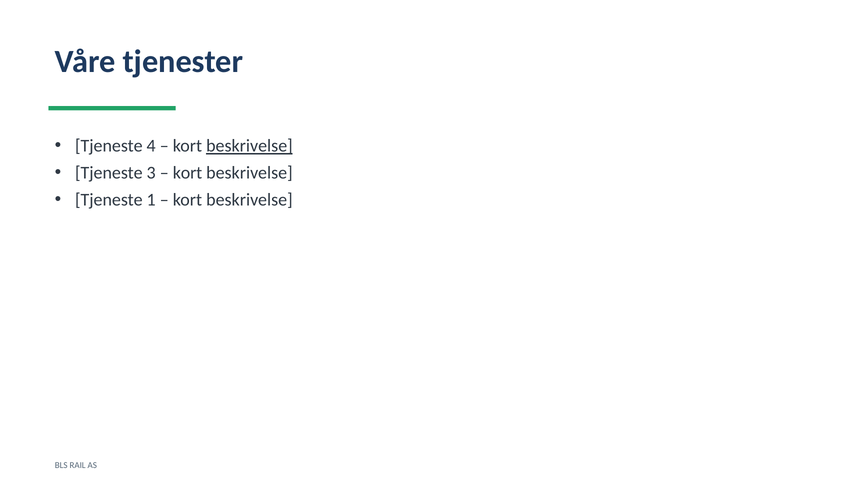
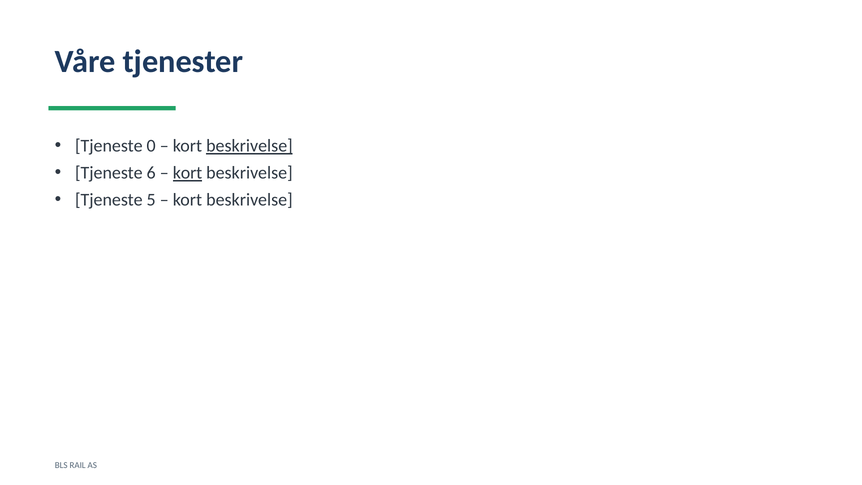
4: 4 -> 0
3: 3 -> 6
kort at (188, 173) underline: none -> present
1: 1 -> 5
